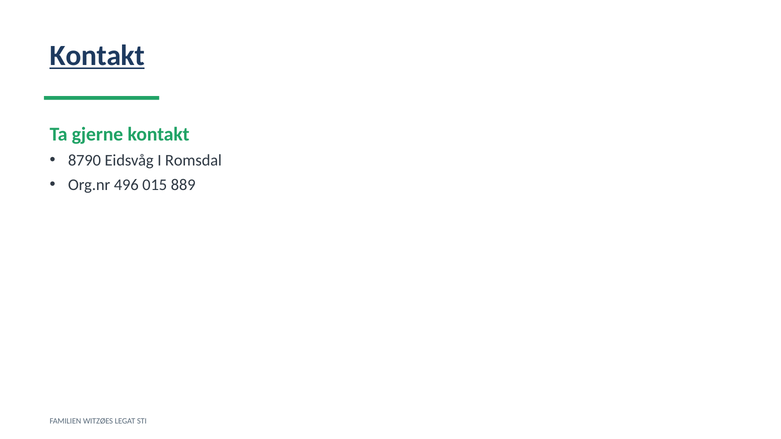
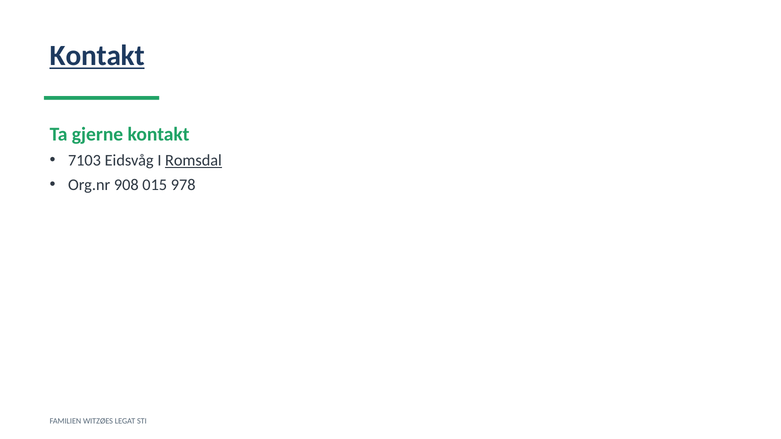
8790: 8790 -> 7103
Romsdal underline: none -> present
496: 496 -> 908
889: 889 -> 978
